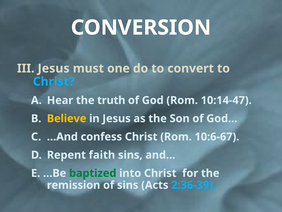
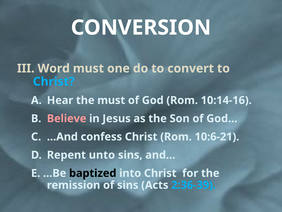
III Jesus: Jesus -> Word
the truth: truth -> must
10:14-47: 10:14-47 -> 10:14-16
Believe colour: yellow -> pink
10:6-67: 10:6-67 -> 10:6-21
faith: faith -> unto
baptized colour: green -> black
